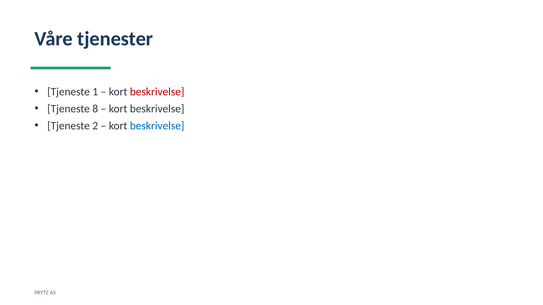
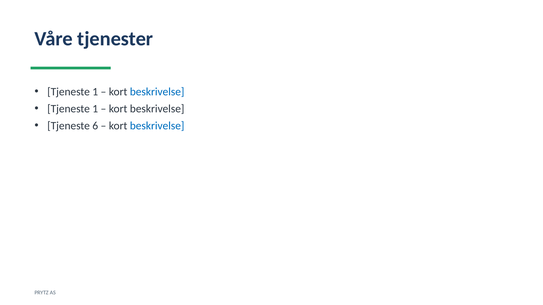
beskrivelse at (157, 92) colour: red -> blue
8 at (95, 109): 8 -> 1
2: 2 -> 6
